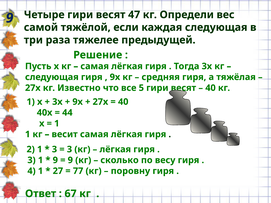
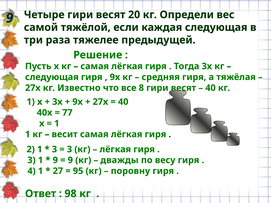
47: 47 -> 20
5: 5 -> 8
44: 44 -> 77
сколько: сколько -> дважды
77: 77 -> 95
67: 67 -> 98
